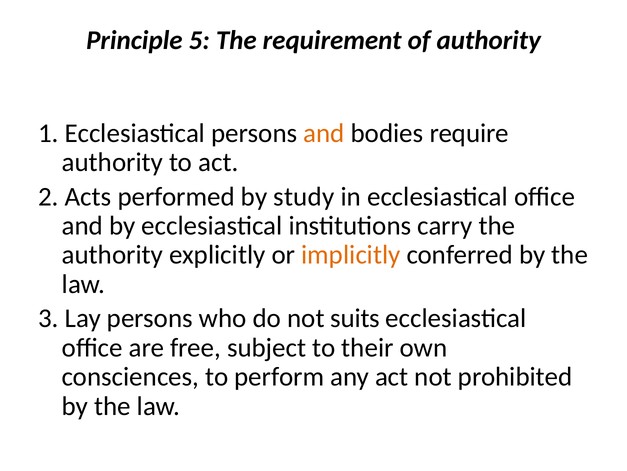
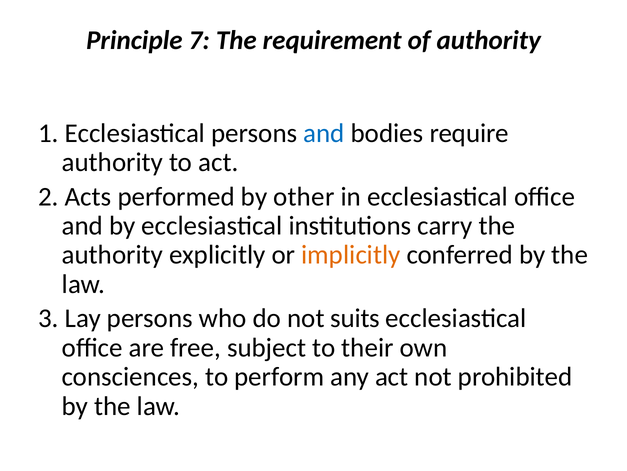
5: 5 -> 7
and at (324, 133) colour: orange -> blue
study: study -> other
